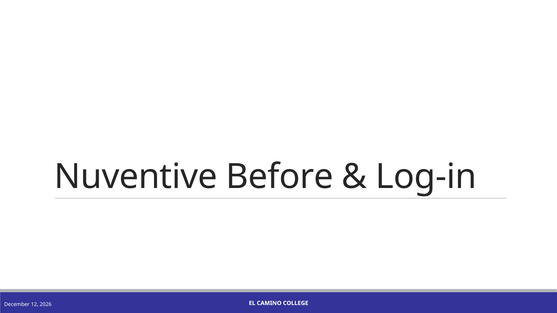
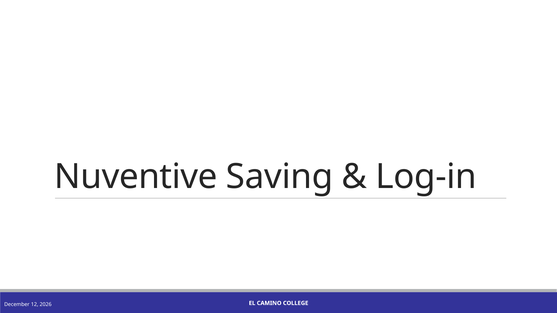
Before: Before -> Saving
